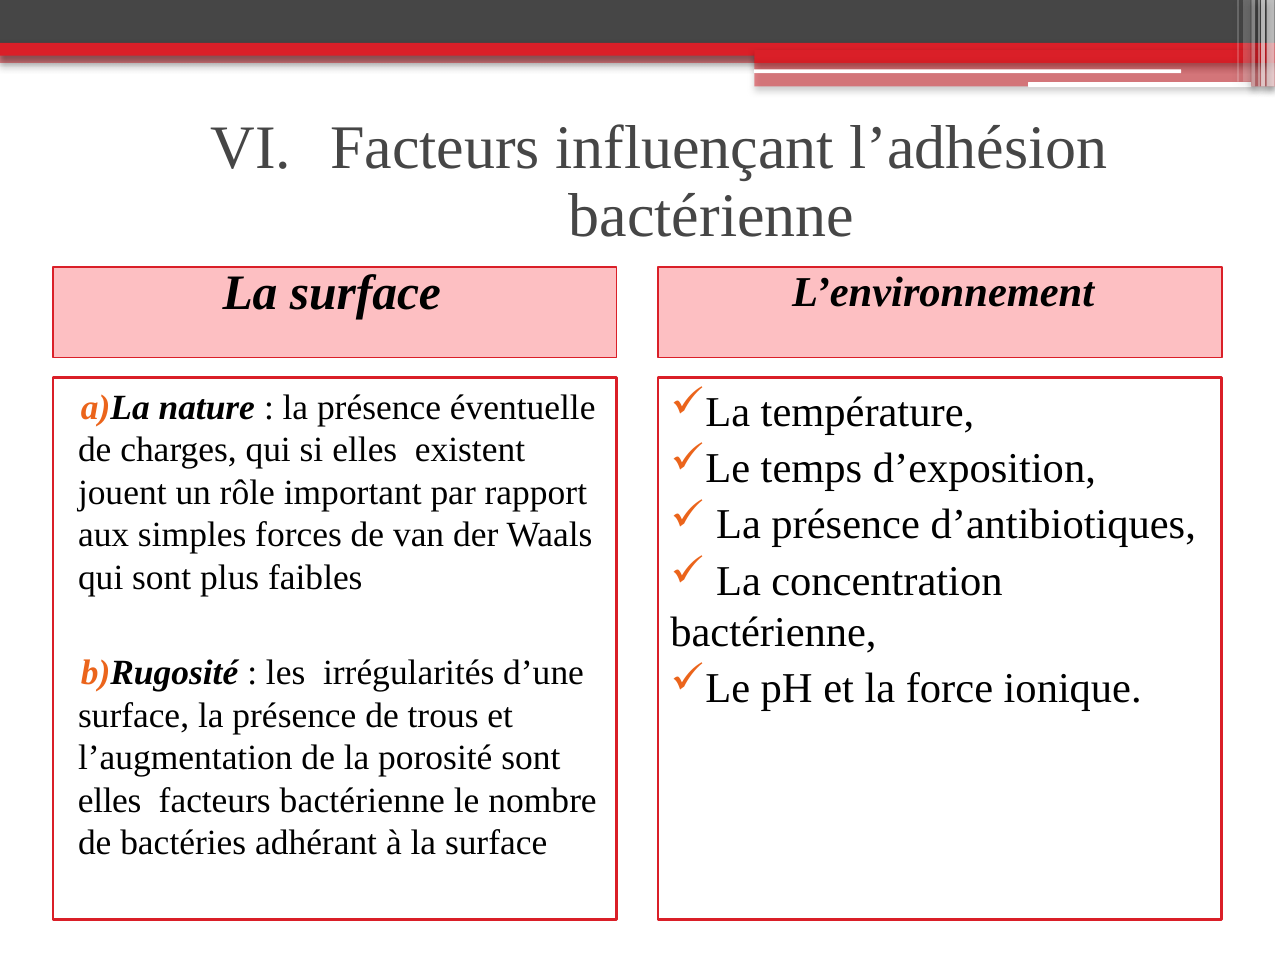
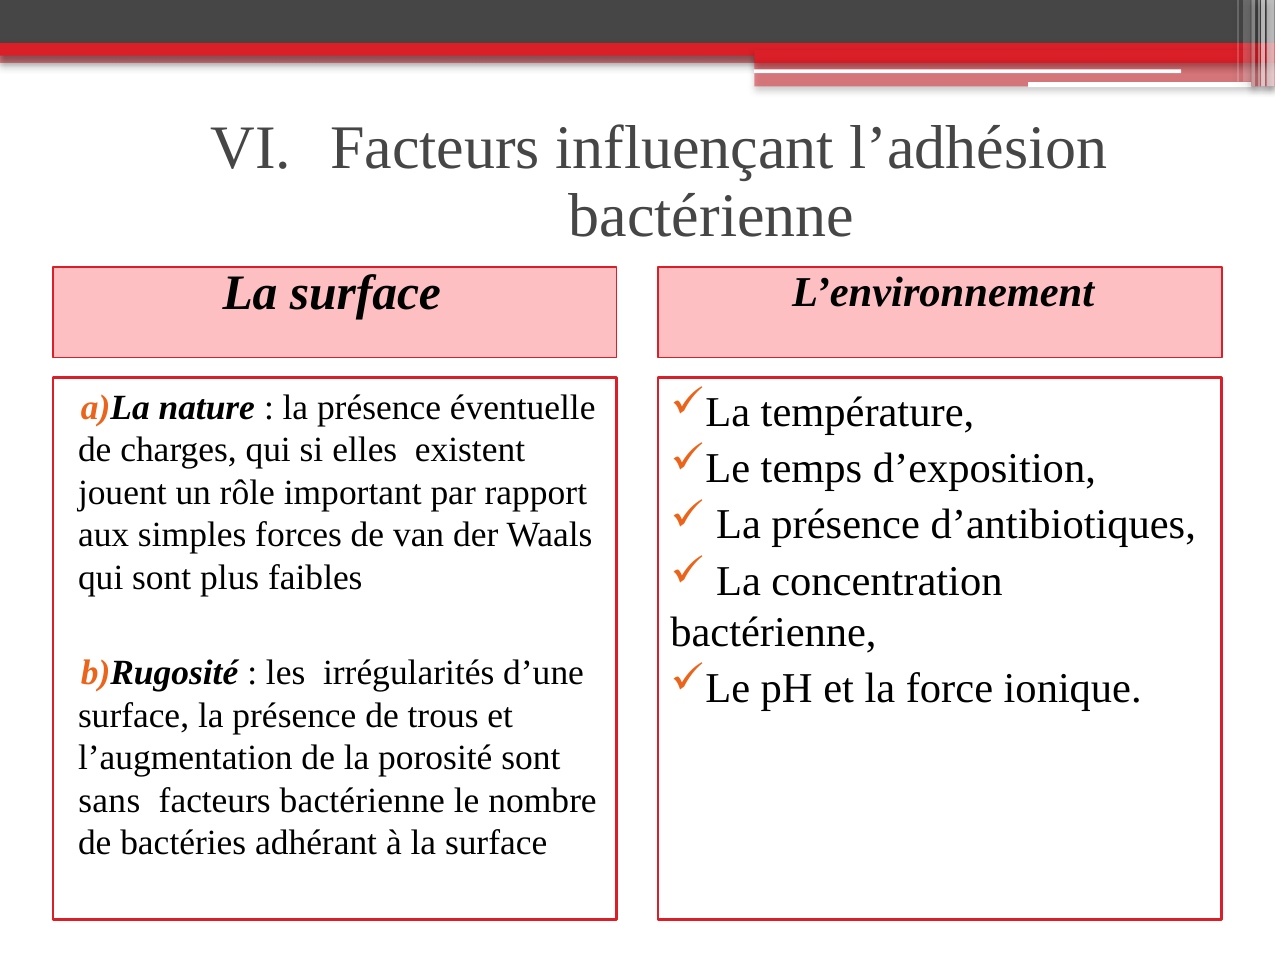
elles at (110, 801): elles -> sans
